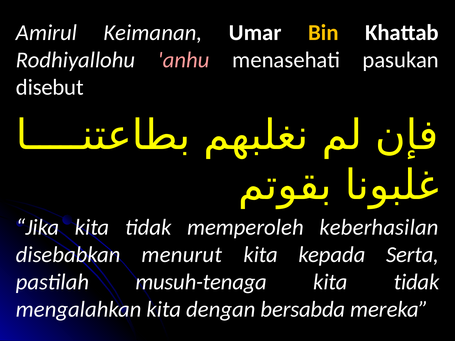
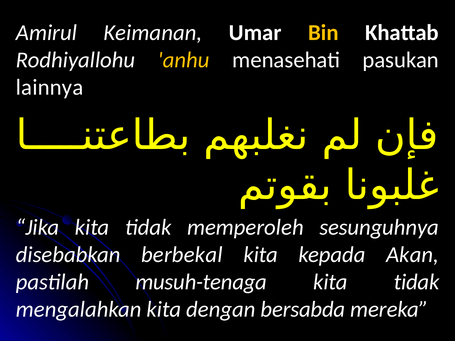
anhu colour: pink -> yellow
disebut: disebut -> lainnya
keberhasilan: keberhasilan -> sesunguhnya
menurut: menurut -> berbekal
Serta: Serta -> Akan
